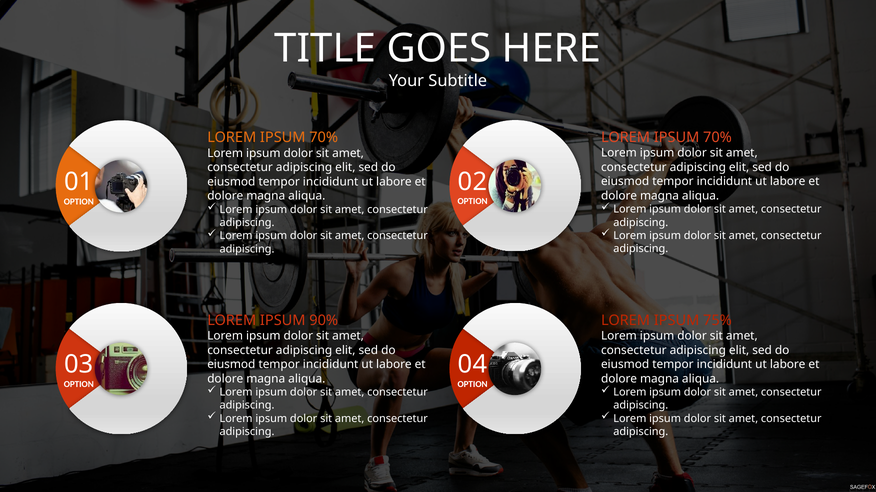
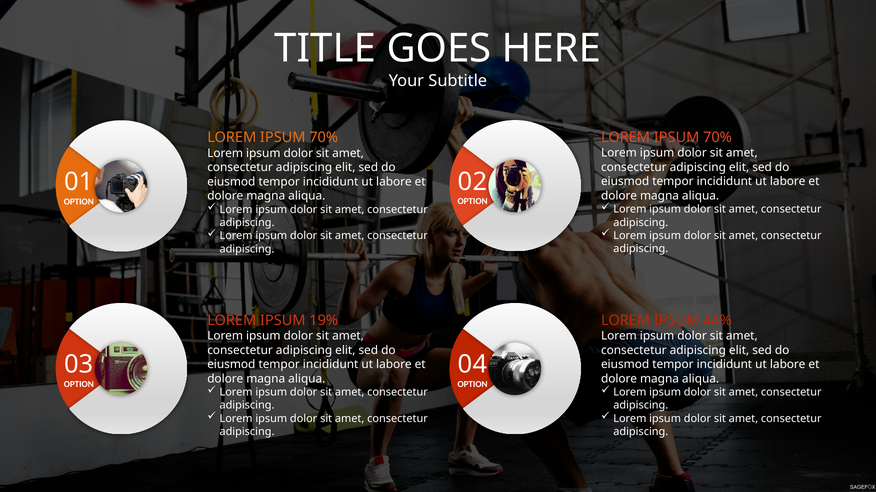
90%: 90% -> 19%
75%: 75% -> 44%
